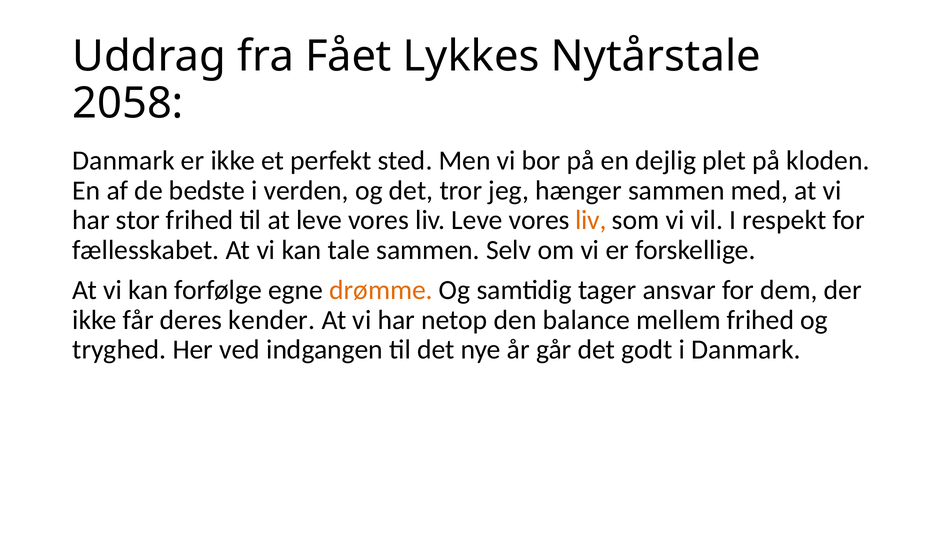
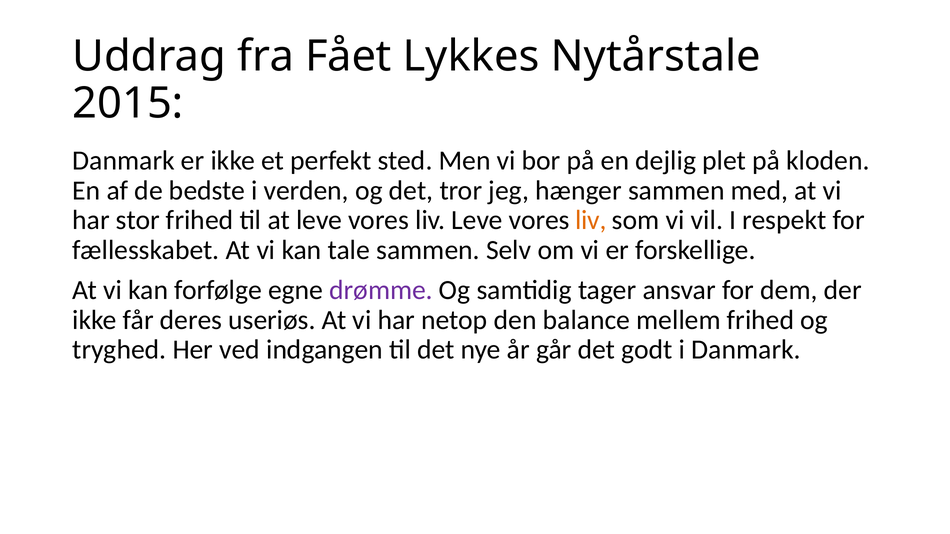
2058: 2058 -> 2015
drømme colour: orange -> purple
kender: kender -> useriøs
